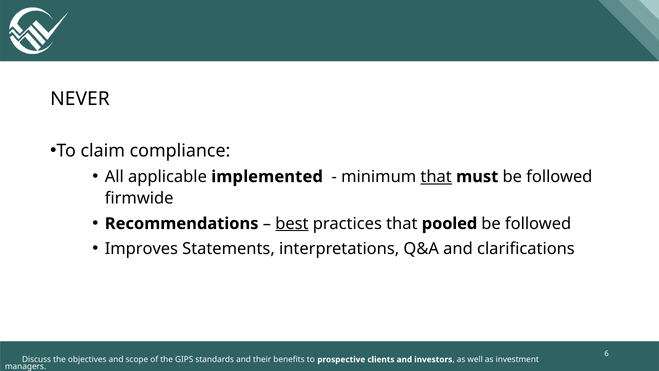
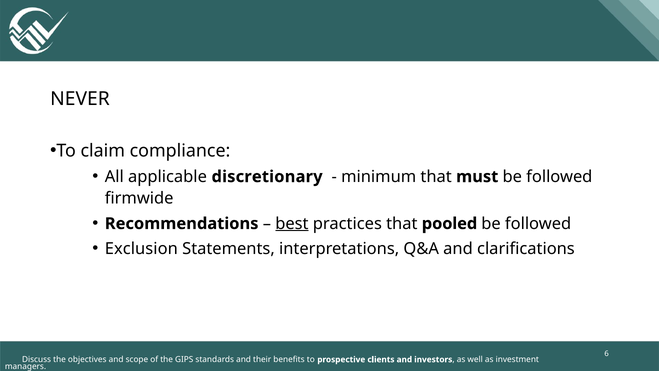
implemented: implemented -> discretionary
that at (436, 177) underline: present -> none
Improves: Improves -> Exclusion
